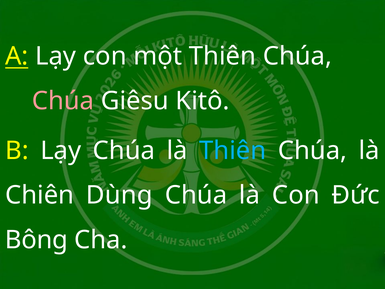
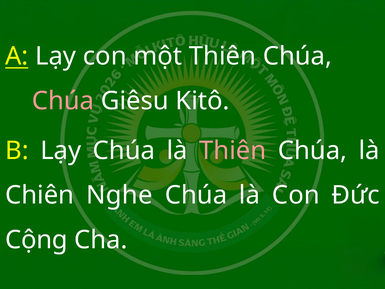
Thiên at (233, 151) colour: light blue -> pink
Dùng: Dùng -> Nghe
Bông: Bông -> Cộng
